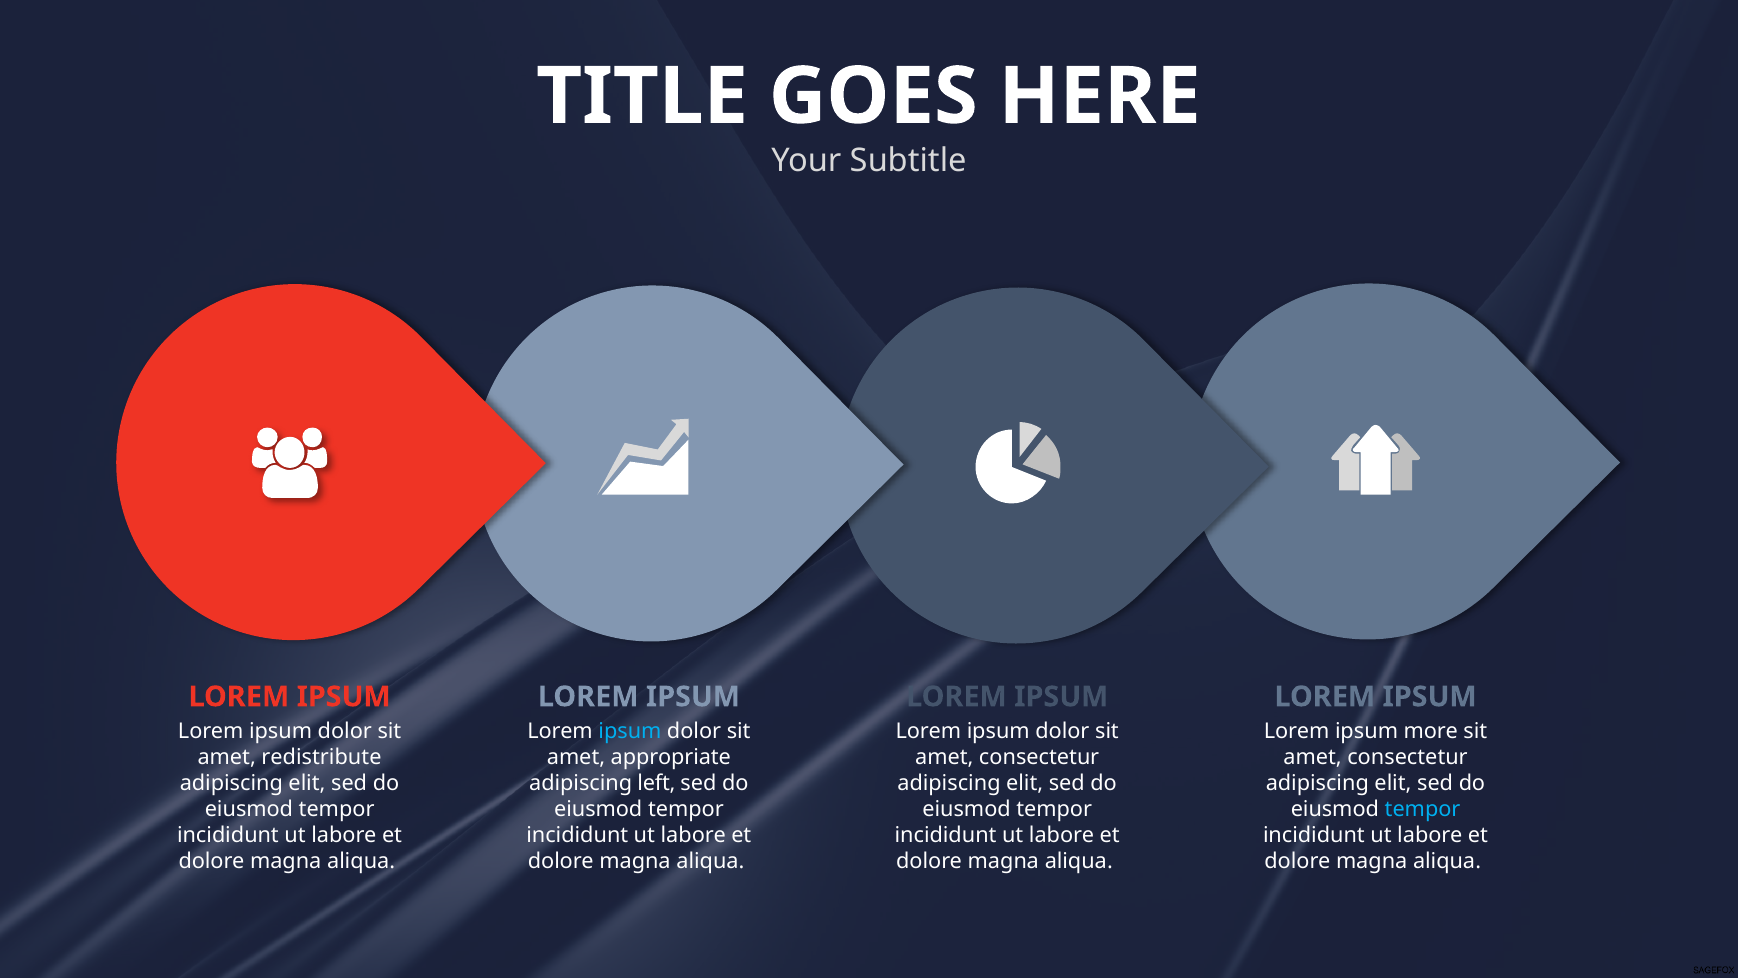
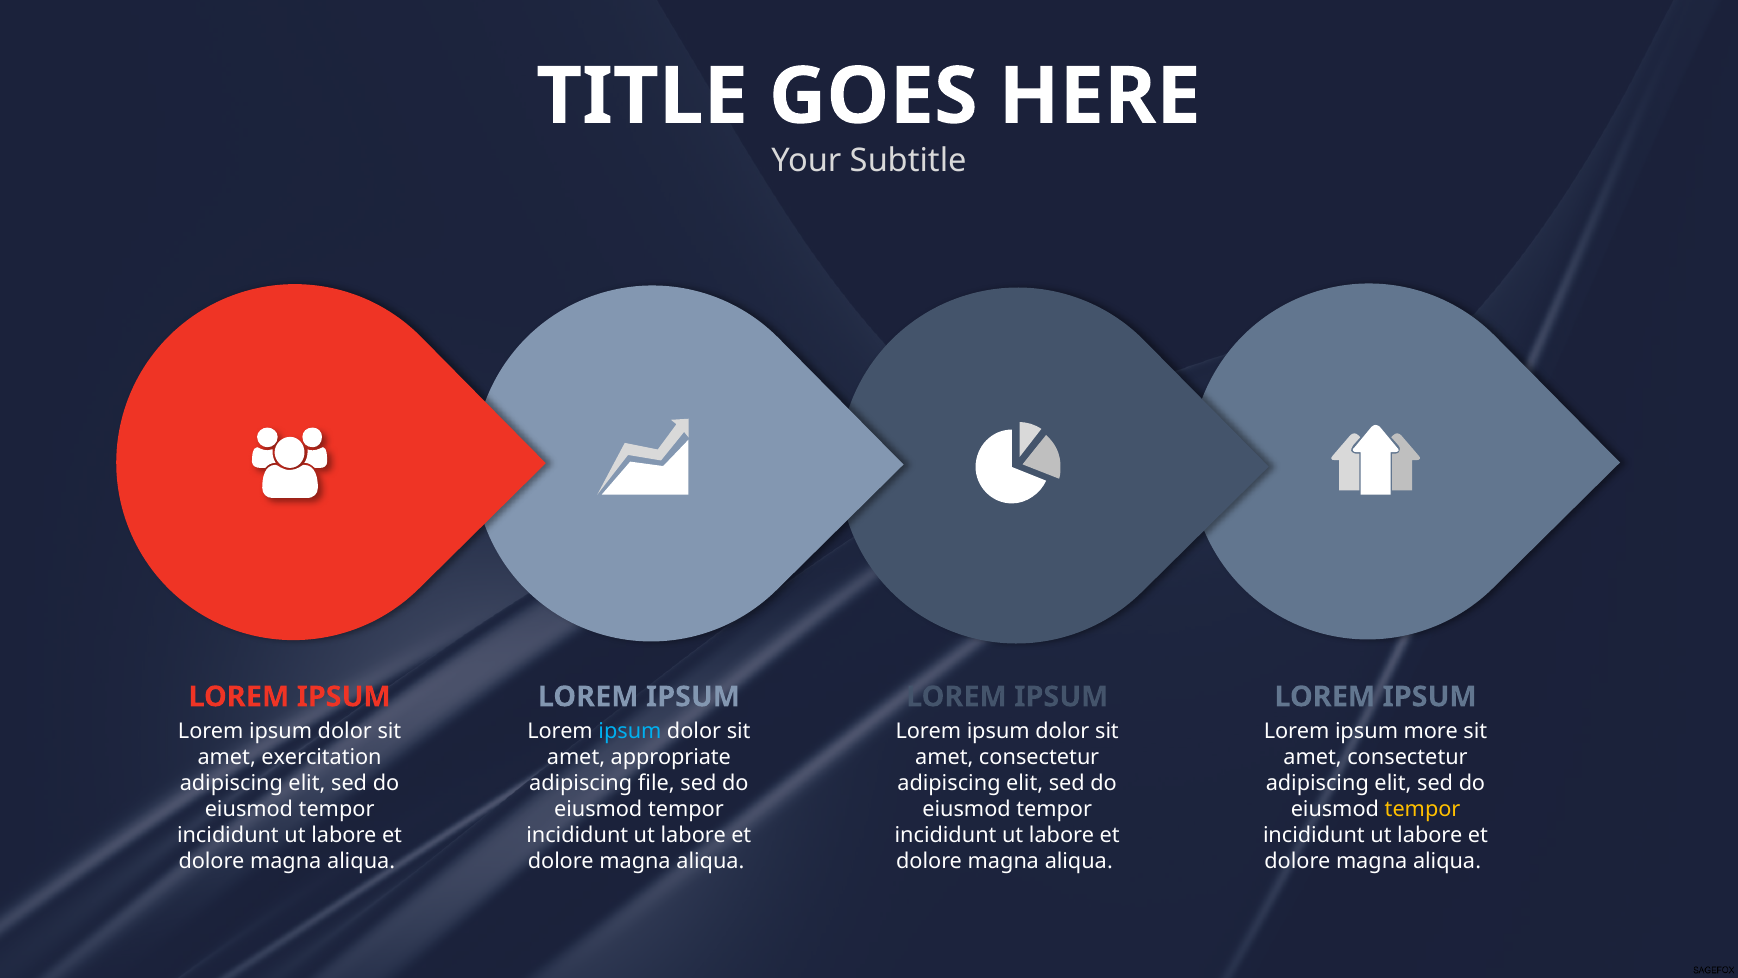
redistribute: redistribute -> exercitation
left: left -> file
tempor at (1423, 809) colour: light blue -> yellow
